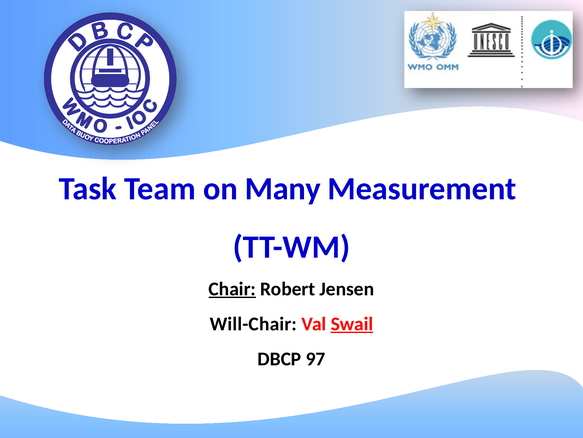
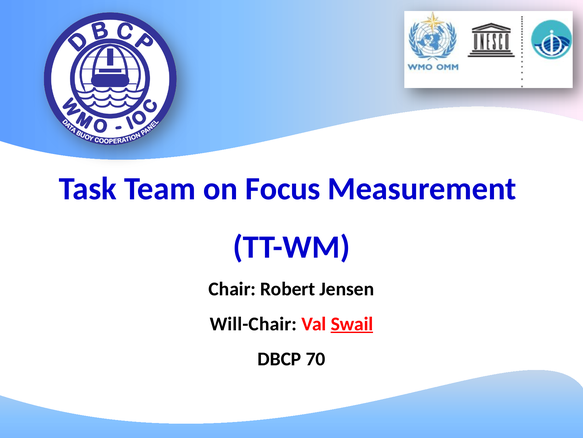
Many: Many -> Focus
Chair underline: present -> none
97: 97 -> 70
